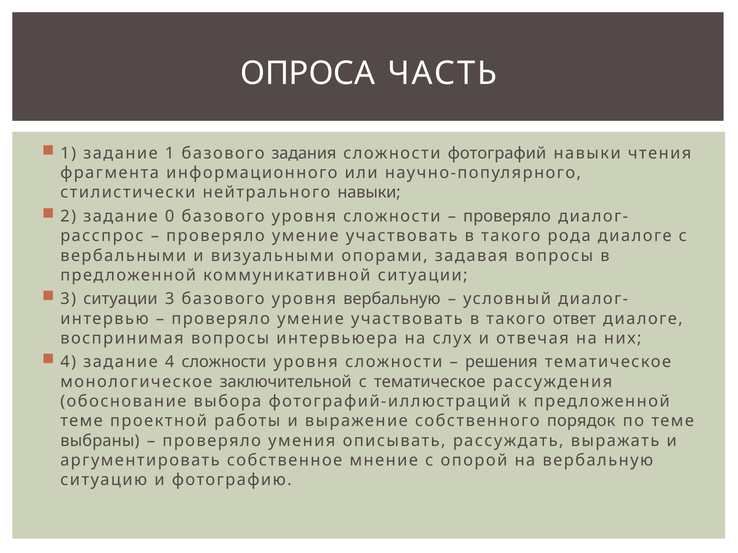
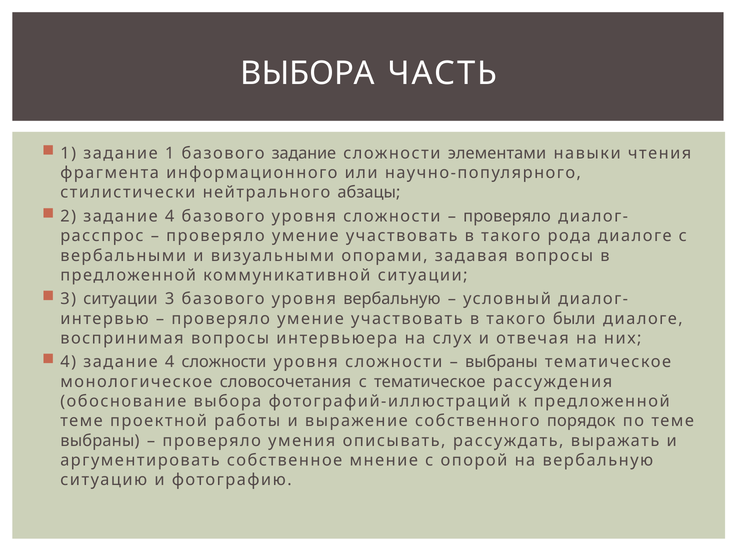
ОПРОСА at (308, 74): ОПРОСА -> ВЫБОРА
базового задания: задания -> задание
фотографий: фотографий -> элементами
нейтрального навыки: навыки -> абзацы
2 задание 0: 0 -> 4
ответ: ответ -> были
решения at (501, 362): решения -> выбраны
заключительной: заключительной -> словосочетания
